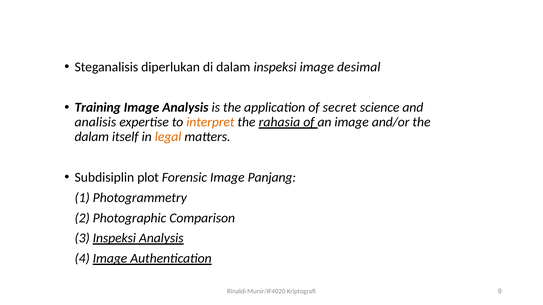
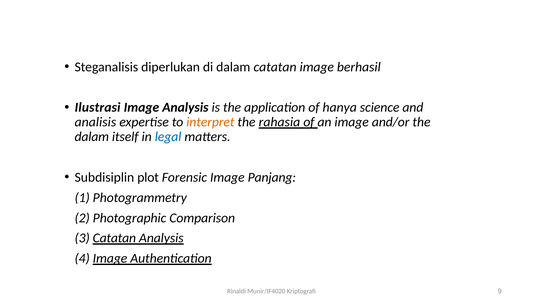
dalam inspeksi: inspeksi -> catatan
desimal: desimal -> berhasil
Training: Training -> Ilustrasi
secret: secret -> hanya
legal colour: orange -> blue
3 Inspeksi: Inspeksi -> Catatan
